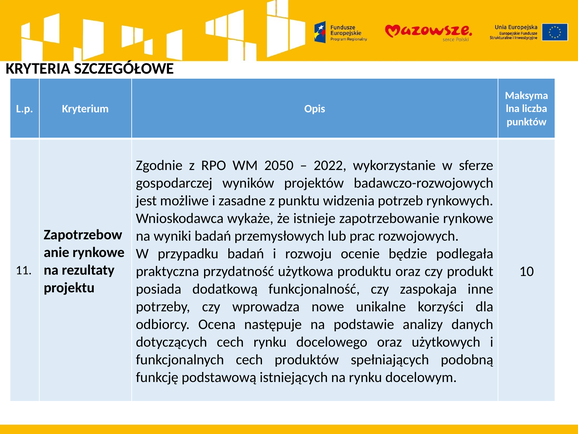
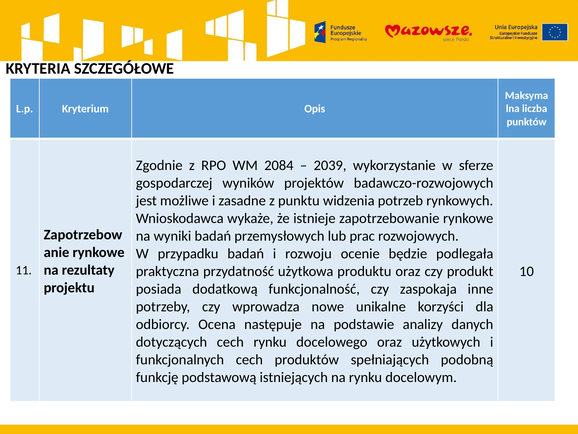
2050: 2050 -> 2084
2022: 2022 -> 2039
